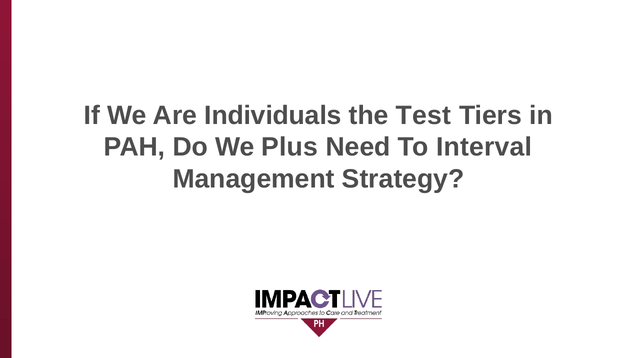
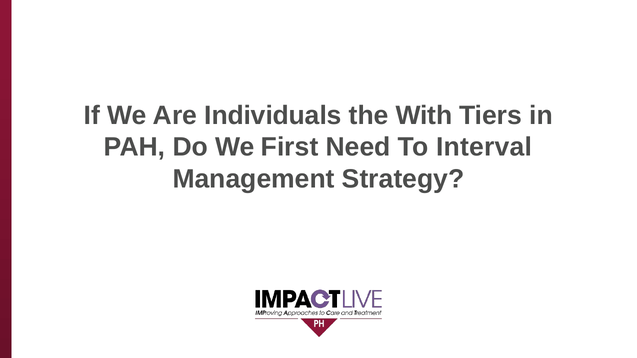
Test: Test -> With
Plus: Plus -> First
